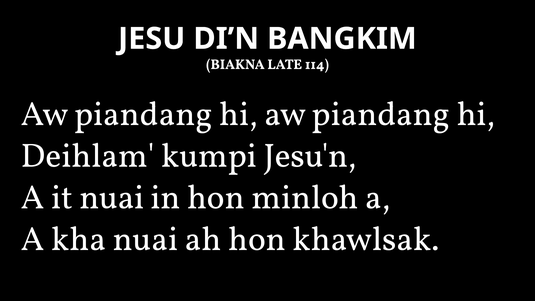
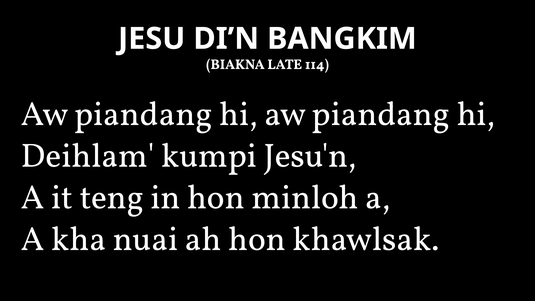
it nuai: nuai -> teng
